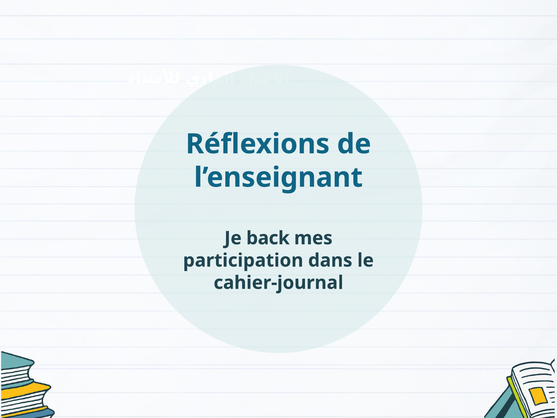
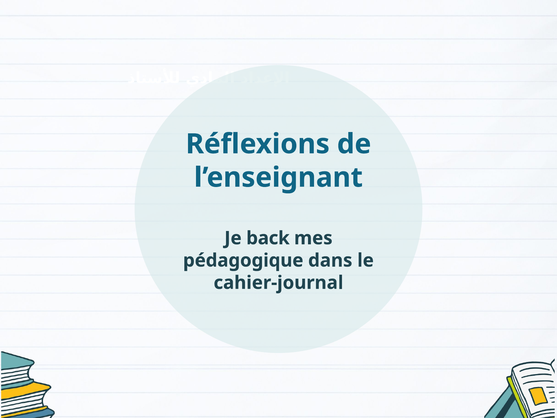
participation: participation -> pédagogique
